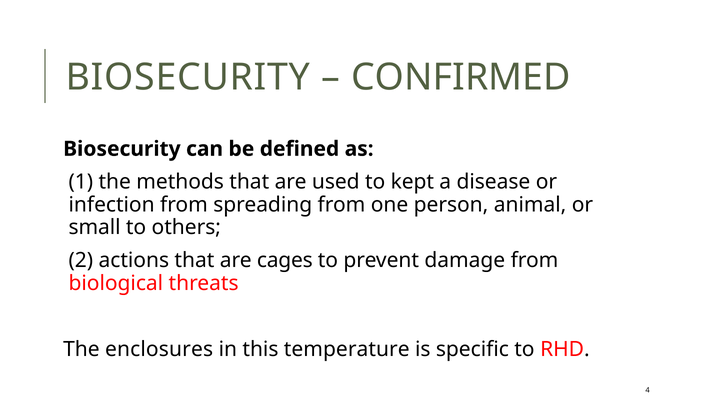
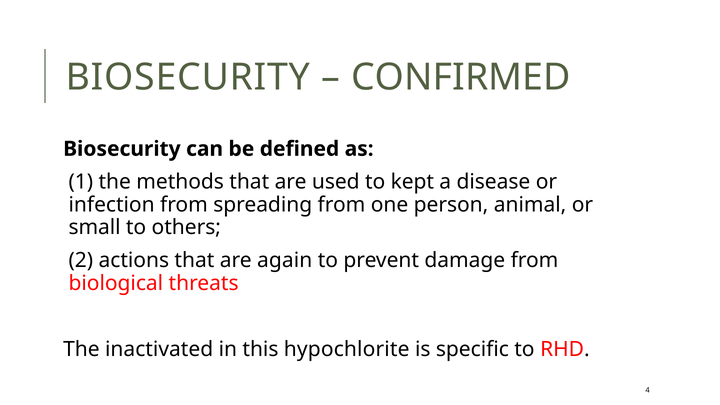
cages: cages -> again
enclosures: enclosures -> inactivated
temperature: temperature -> hypochlorite
